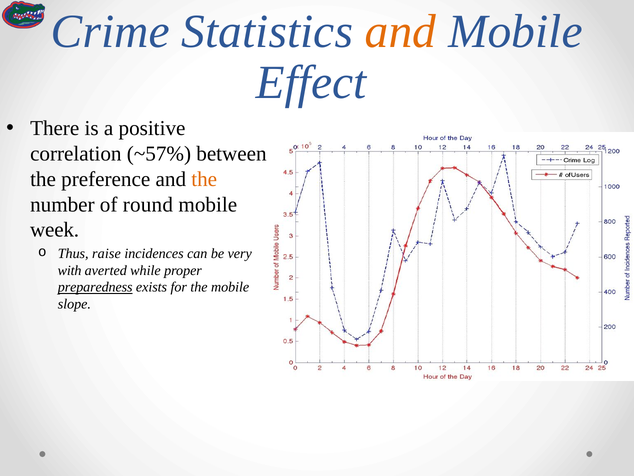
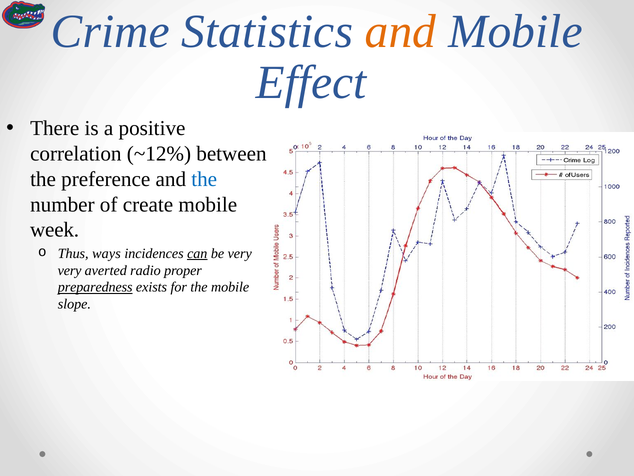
~57%: ~57% -> ~12%
the at (204, 179) colour: orange -> blue
round: round -> create
raise: raise -> ways
can underline: none -> present
with at (70, 270): with -> very
while: while -> radio
